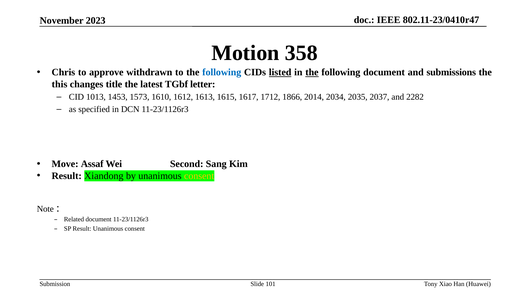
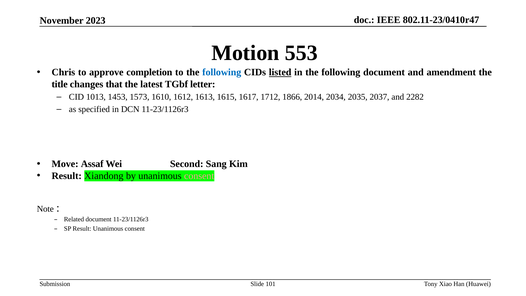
358: 358 -> 553
withdrawn: withdrawn -> completion
the at (312, 72) underline: present -> none
submissions: submissions -> amendment
this: this -> title
title: title -> that
consent at (199, 176) colour: yellow -> pink
